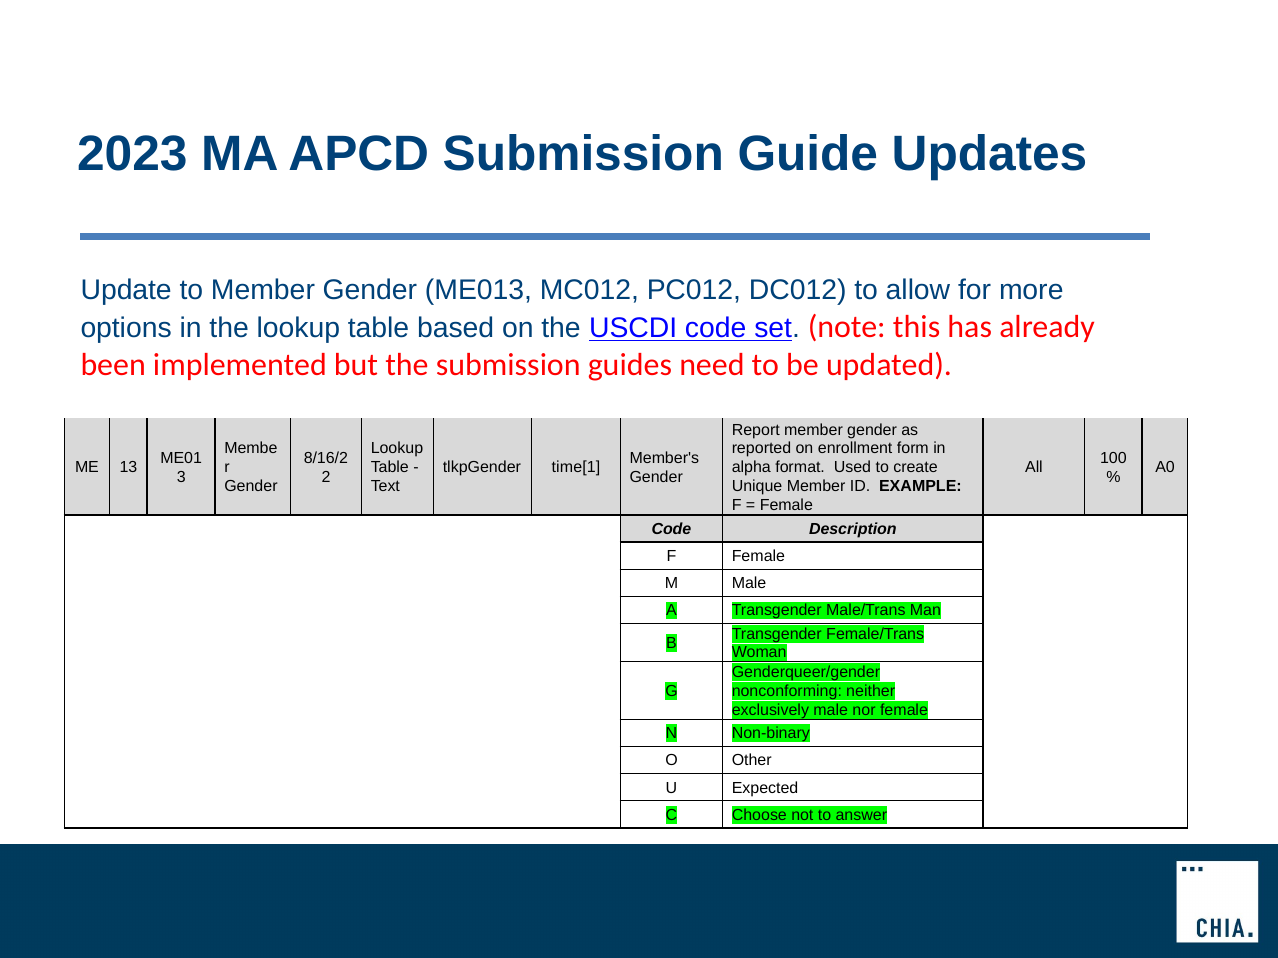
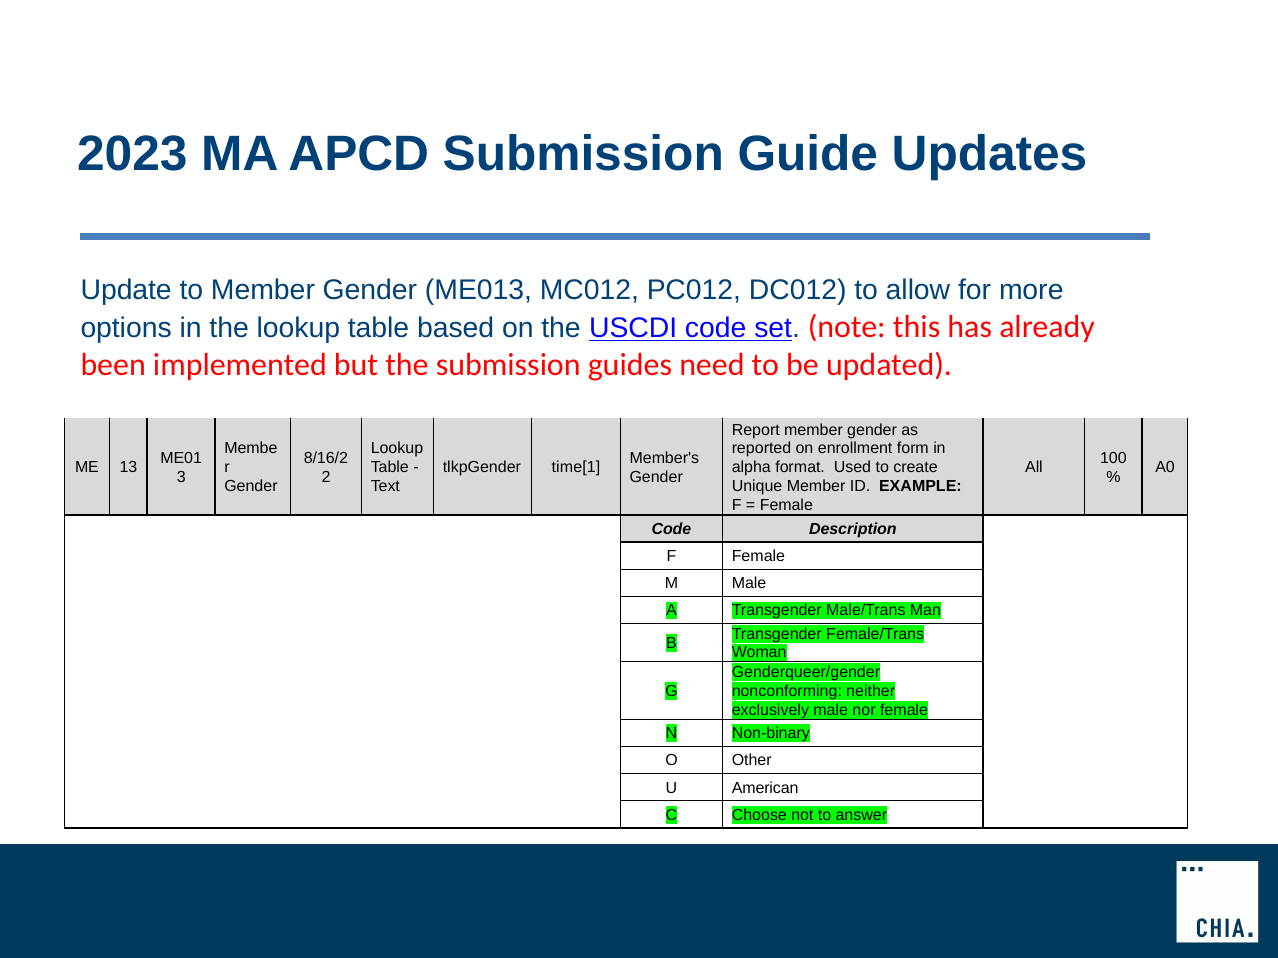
Expected: Expected -> American
